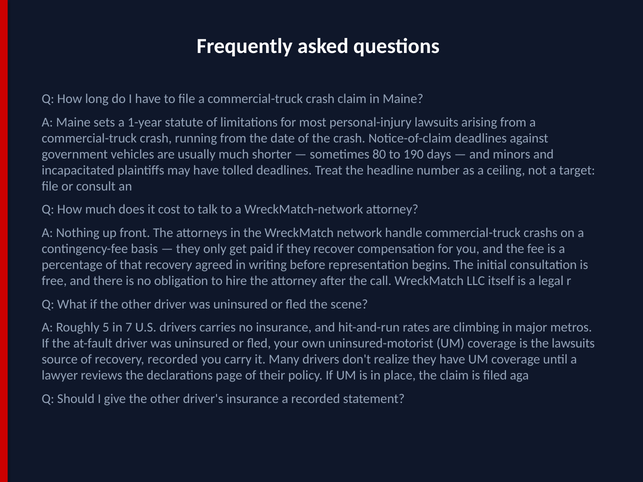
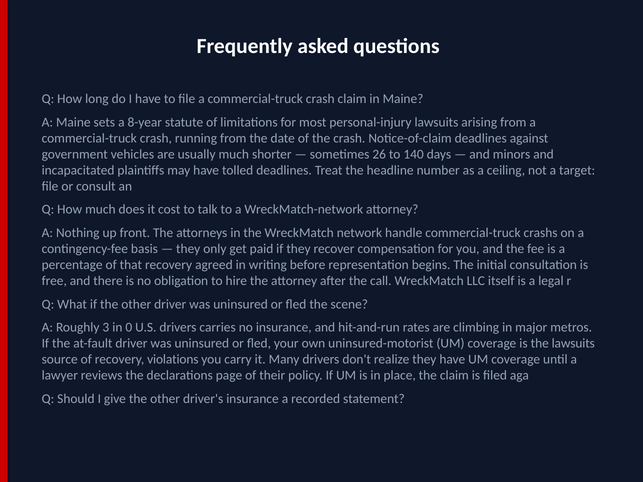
1-year: 1-year -> 8-year
80: 80 -> 26
190: 190 -> 140
5: 5 -> 3
7: 7 -> 0
recovery recorded: recorded -> violations
